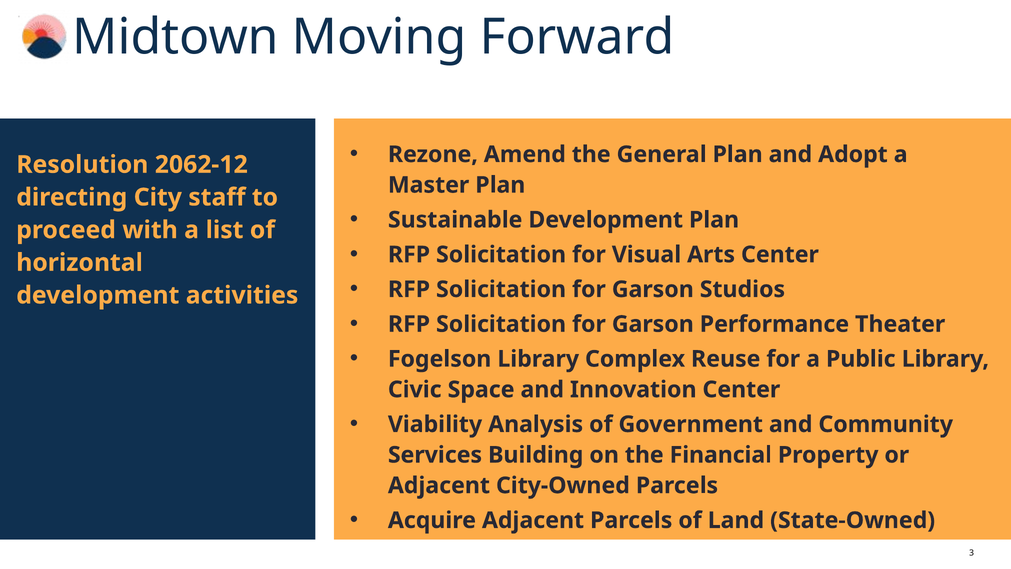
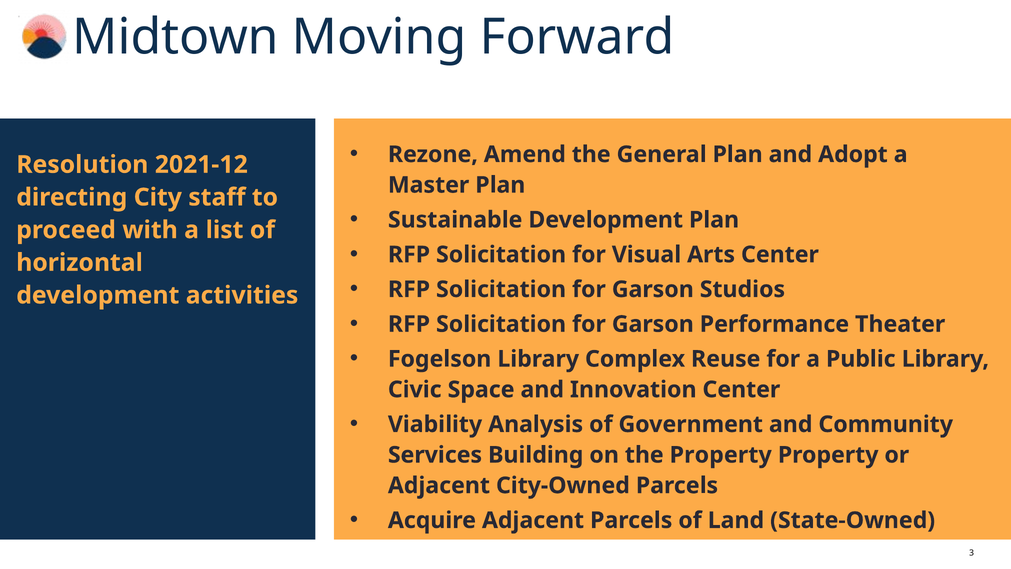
2062-12: 2062-12 -> 2021-12
the Financial: Financial -> Property
